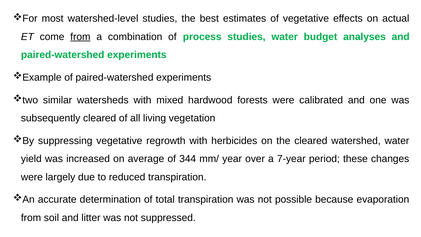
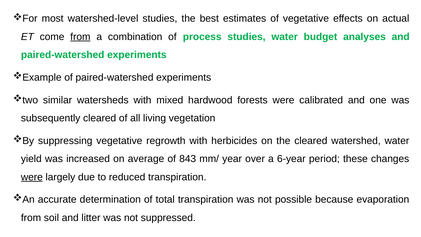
344: 344 -> 843
7-year: 7-year -> 6-year
were at (32, 177) underline: none -> present
